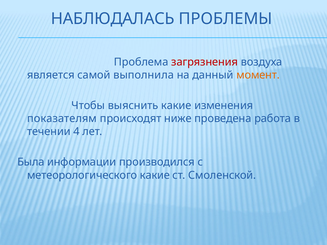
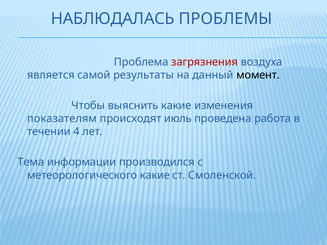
выполнила: выполнила -> результаты
момент colour: orange -> black
ниже: ниже -> июль
Была: Была -> Тема
